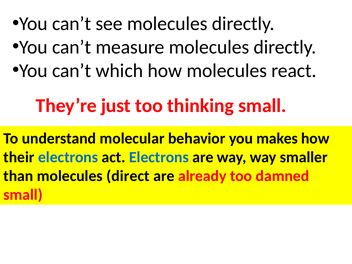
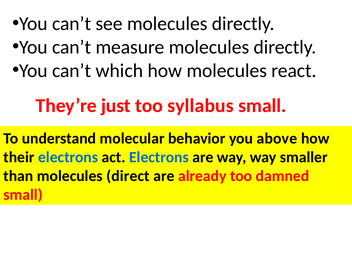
thinking: thinking -> syllabus
makes: makes -> above
